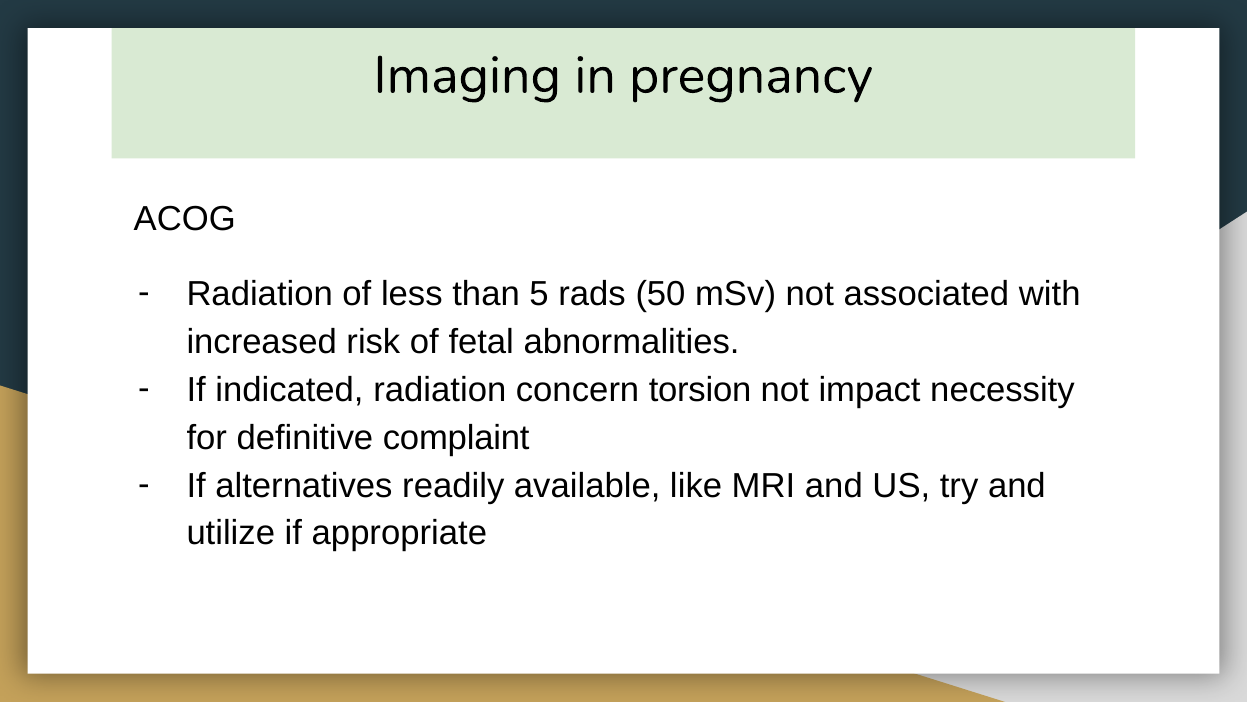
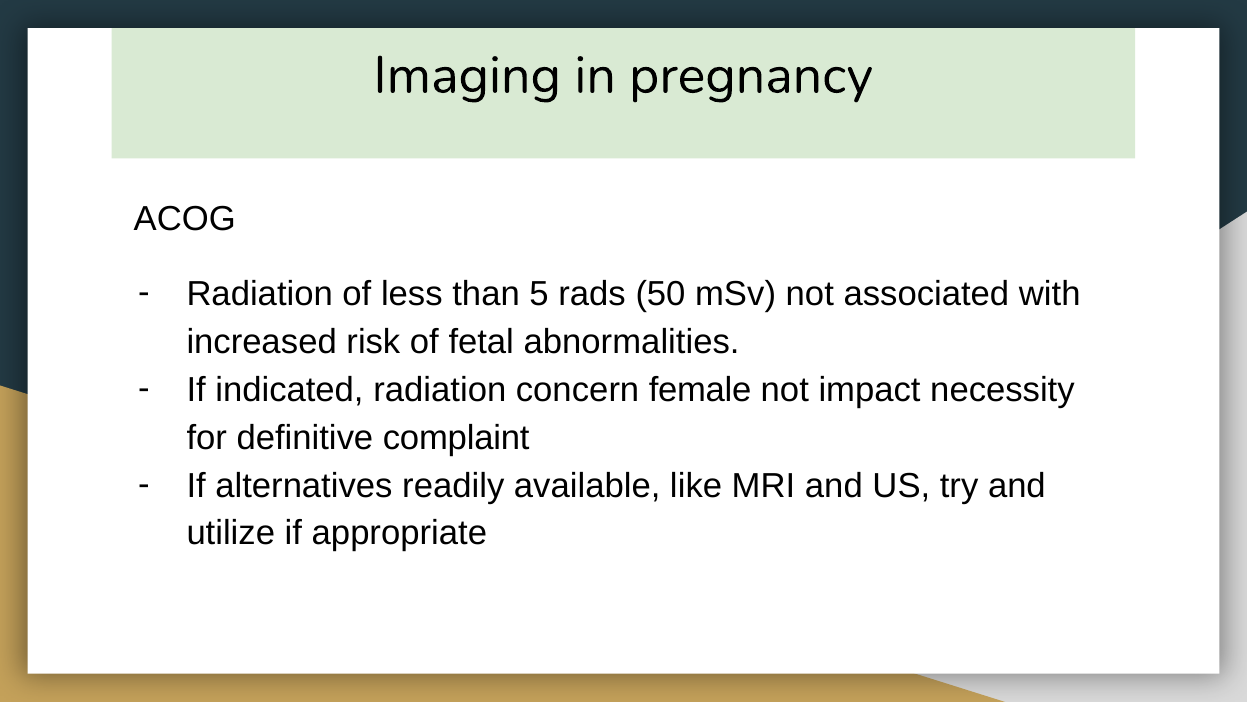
torsion: torsion -> female
